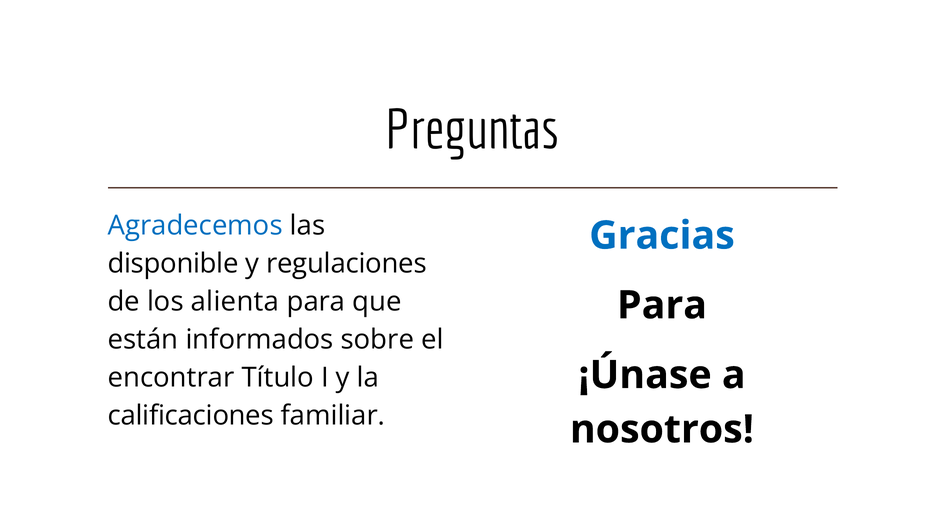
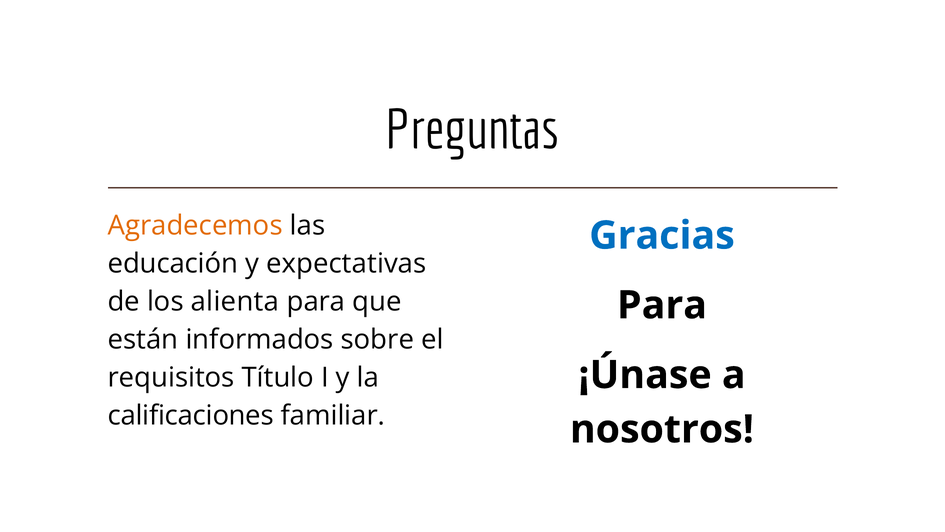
Agradecemos colour: blue -> orange
disponible: disponible -> educación
regulaciones: regulaciones -> expectativas
encontrar: encontrar -> requisitos
